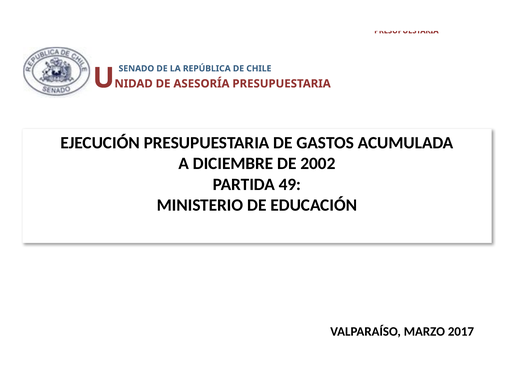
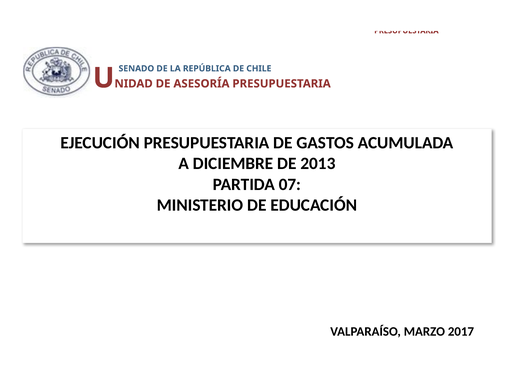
2002: 2002 -> 2013
49: 49 -> 07
